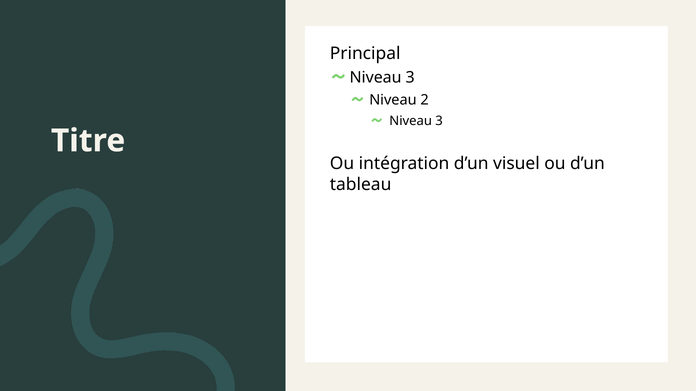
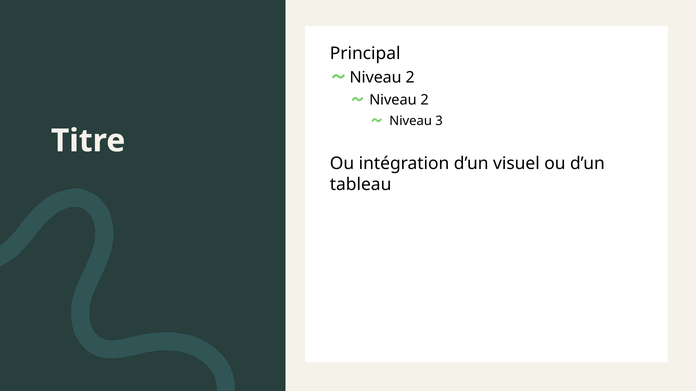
3 at (410, 78): 3 -> 2
